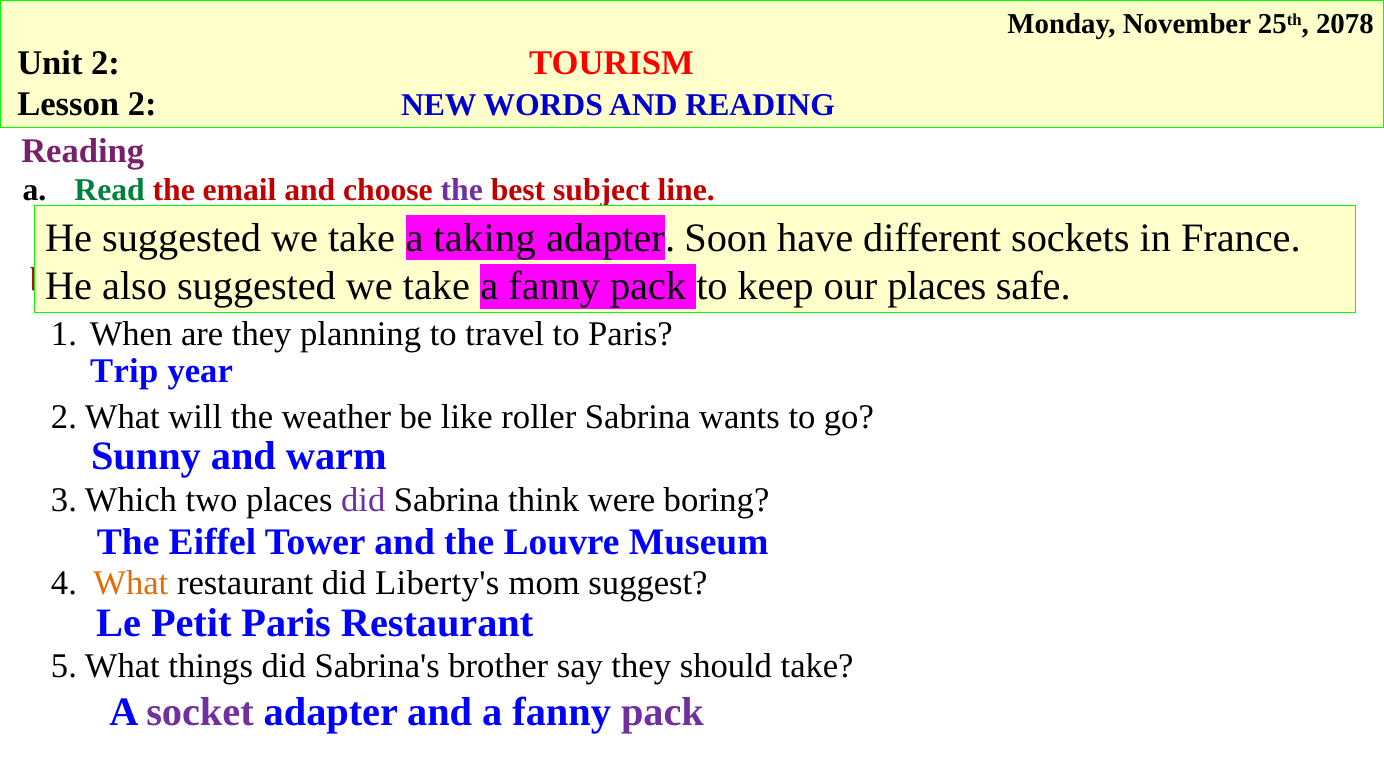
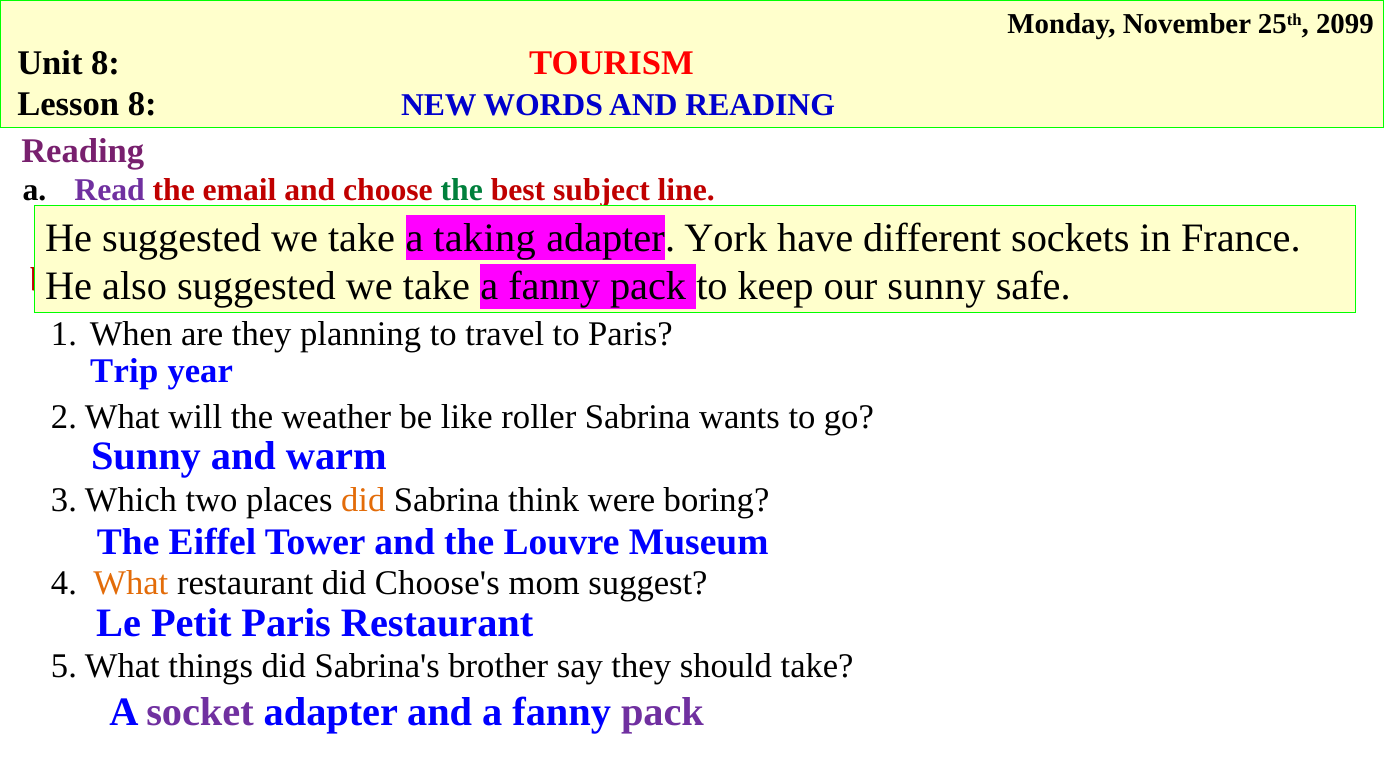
2078: 2078 -> 2099
Unit 2: 2 -> 8
Lesson 2: 2 -> 8
Read at (110, 190) colour: green -> purple
the at (462, 190) colour: purple -> green
Soon: Soon -> York
our places: places -> sunny
did at (363, 500) colour: purple -> orange
Liberty's: Liberty's -> Choose's
